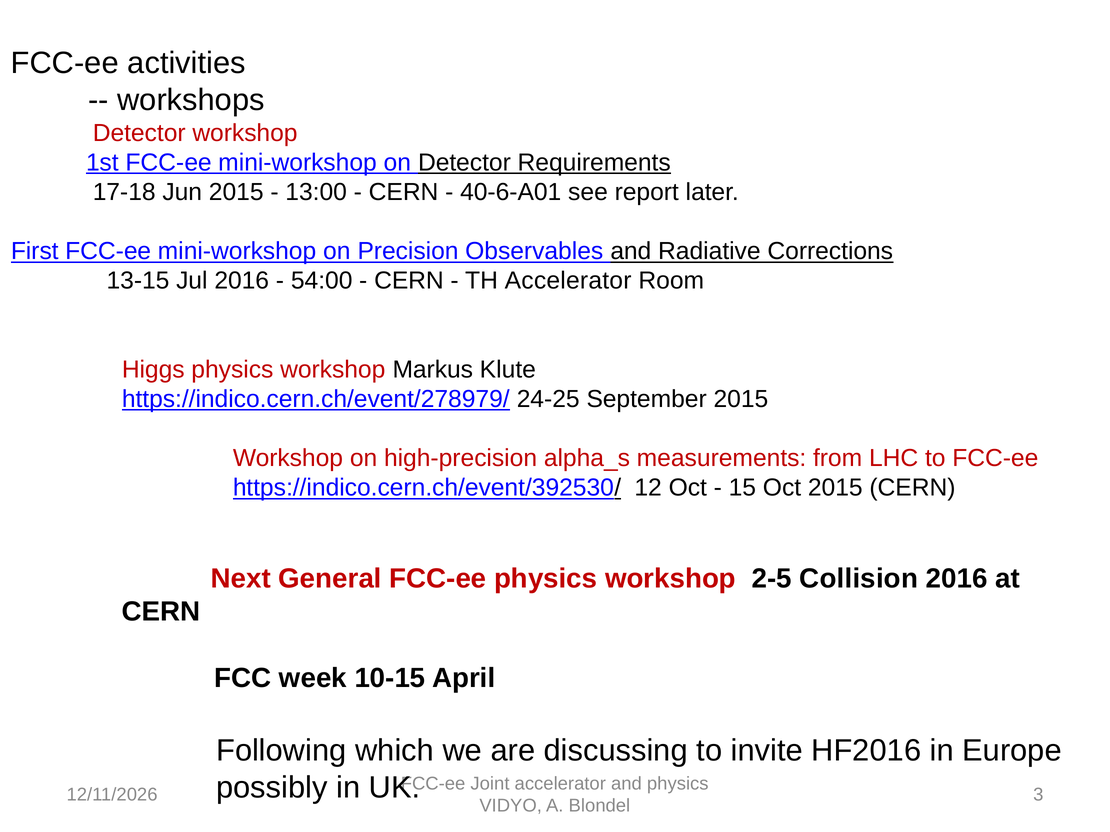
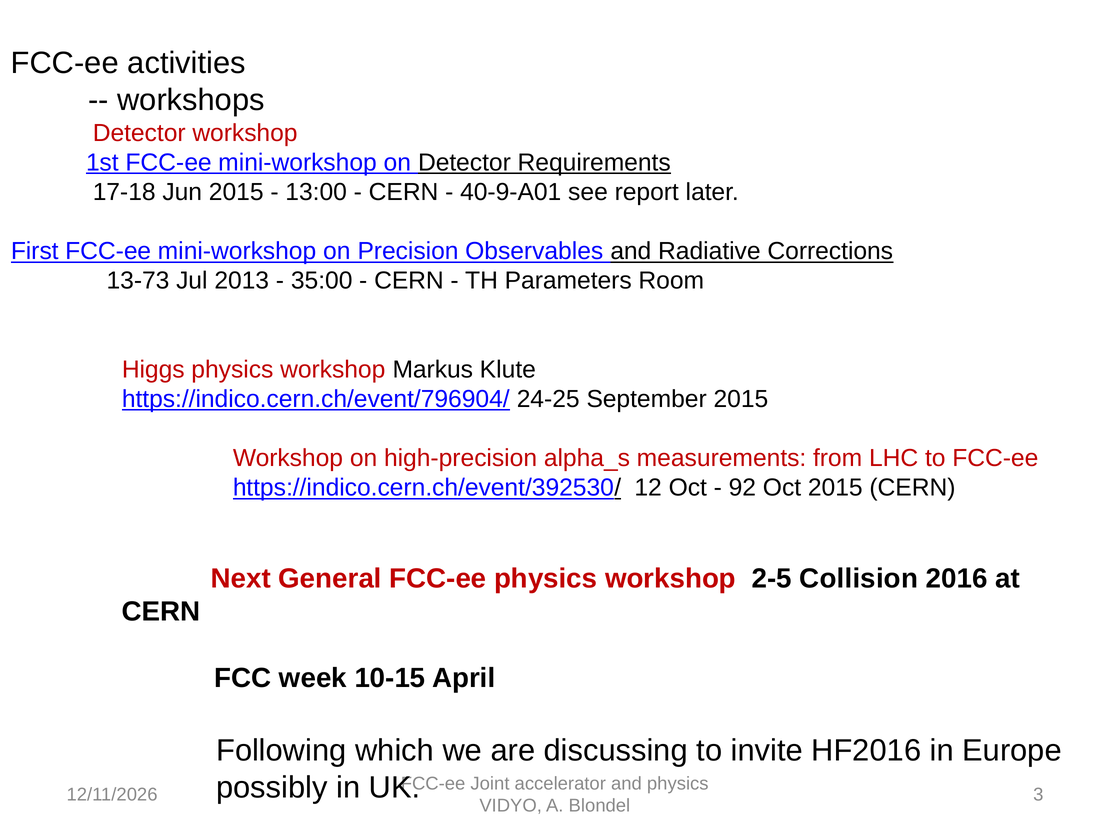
40-6-A01: 40-6-A01 -> 40-9-A01
13-15: 13-15 -> 13-73
Jul 2016: 2016 -> 2013
54:00: 54:00 -> 35:00
TH Accelerator: Accelerator -> Parameters
https://indico.cern.ch/event/278979/: https://indico.cern.ch/event/278979/ -> https://indico.cern.ch/event/796904/
15: 15 -> 92
